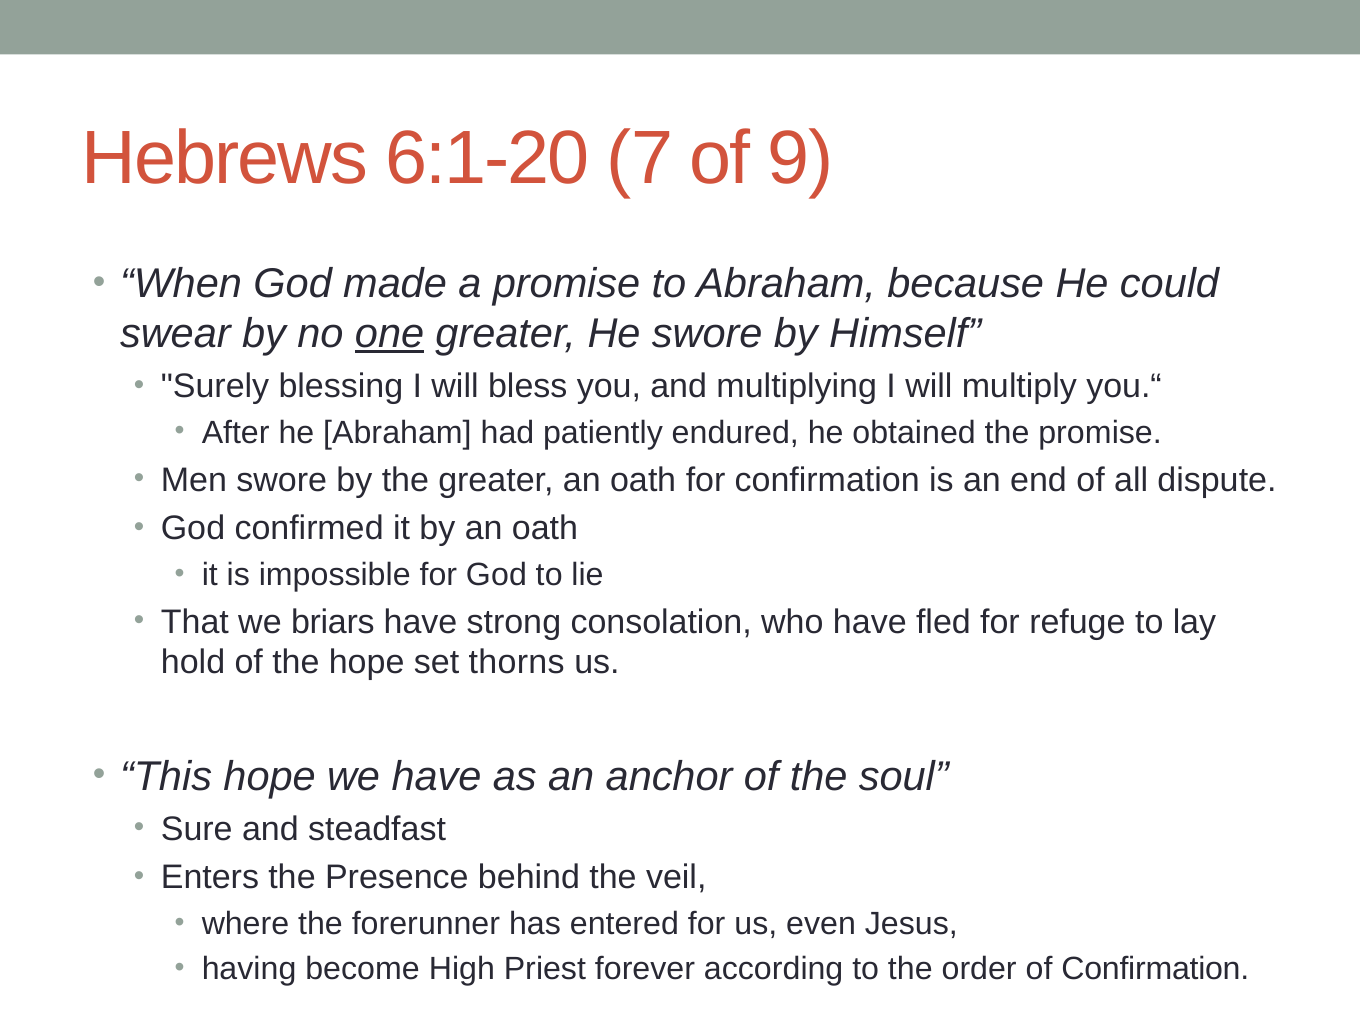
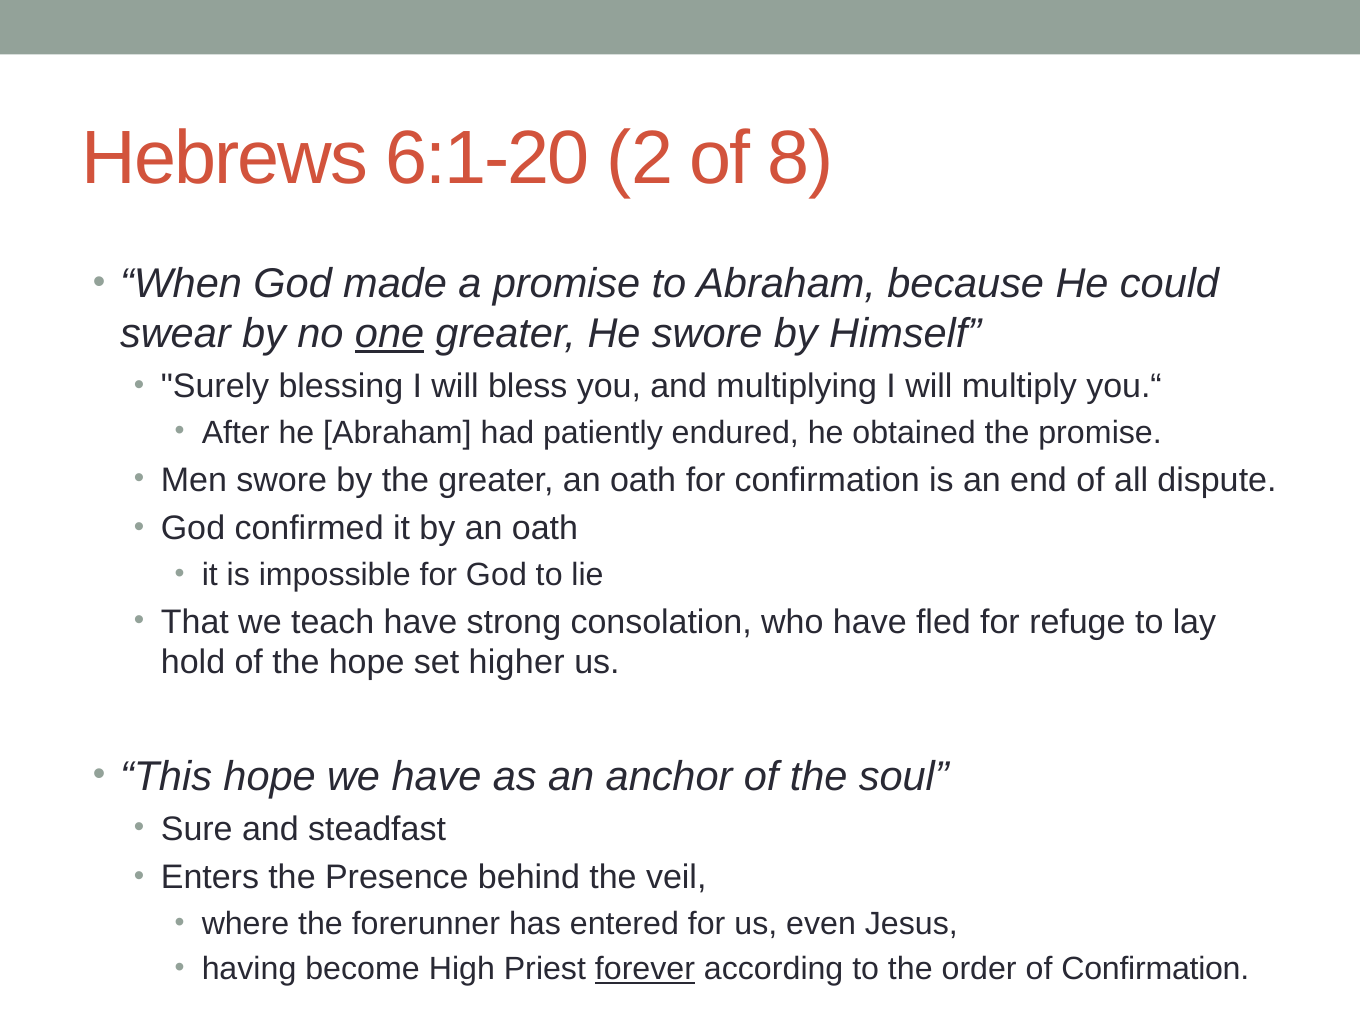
7: 7 -> 2
9: 9 -> 8
briars: briars -> teach
thorns: thorns -> higher
forever underline: none -> present
